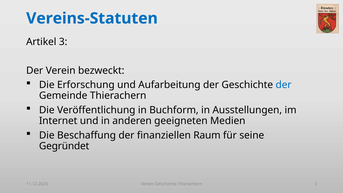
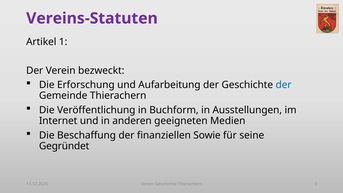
Vereins-Statuten colour: blue -> purple
Artikel 3: 3 -> 1
Raum: Raum -> Sowie
